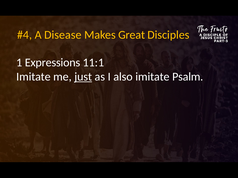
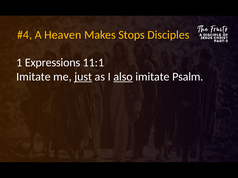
Disease: Disease -> Heaven
Great: Great -> Stops
also underline: none -> present
